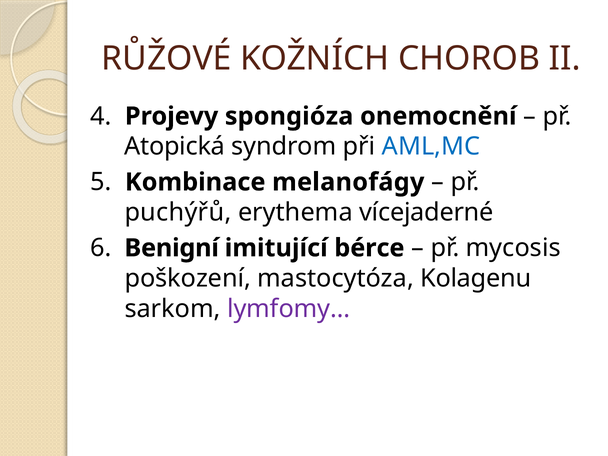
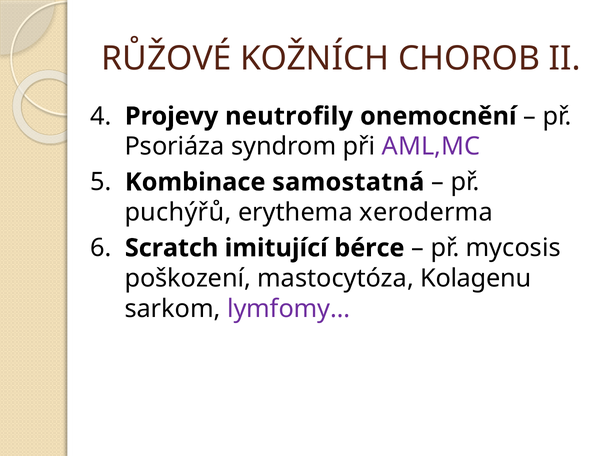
spongióza: spongióza -> neutrofily
Atopická: Atopická -> Psoriáza
AML,MC colour: blue -> purple
melanofágy: melanofágy -> samostatná
vícejaderné: vícejaderné -> xeroderma
Benigní: Benigní -> Scratch
